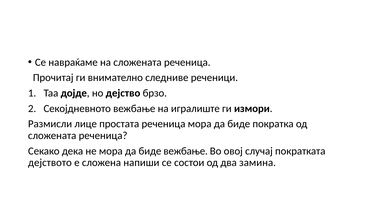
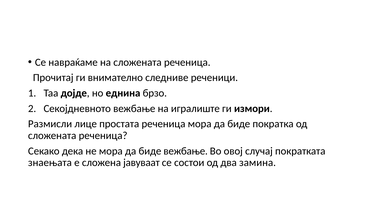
дејство: дејство -> еднина
дејството: дејството -> знаењата
напиши: напиши -> јавуваат
